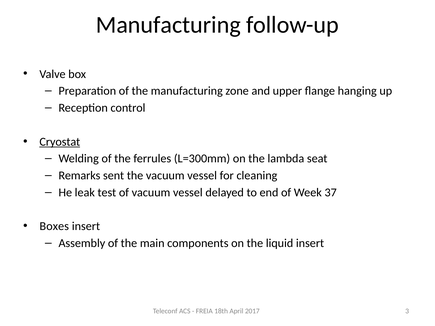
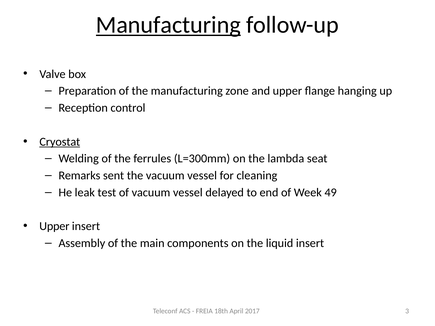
Manufacturing at (168, 25) underline: none -> present
37: 37 -> 49
Boxes at (54, 227): Boxes -> Upper
